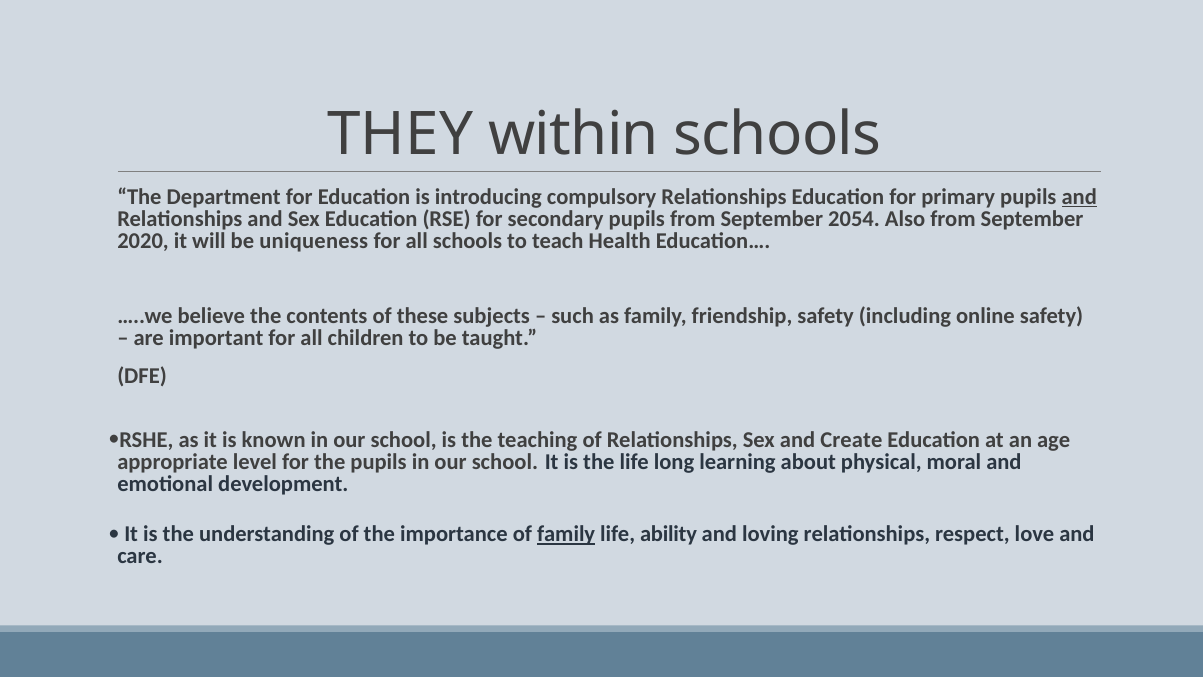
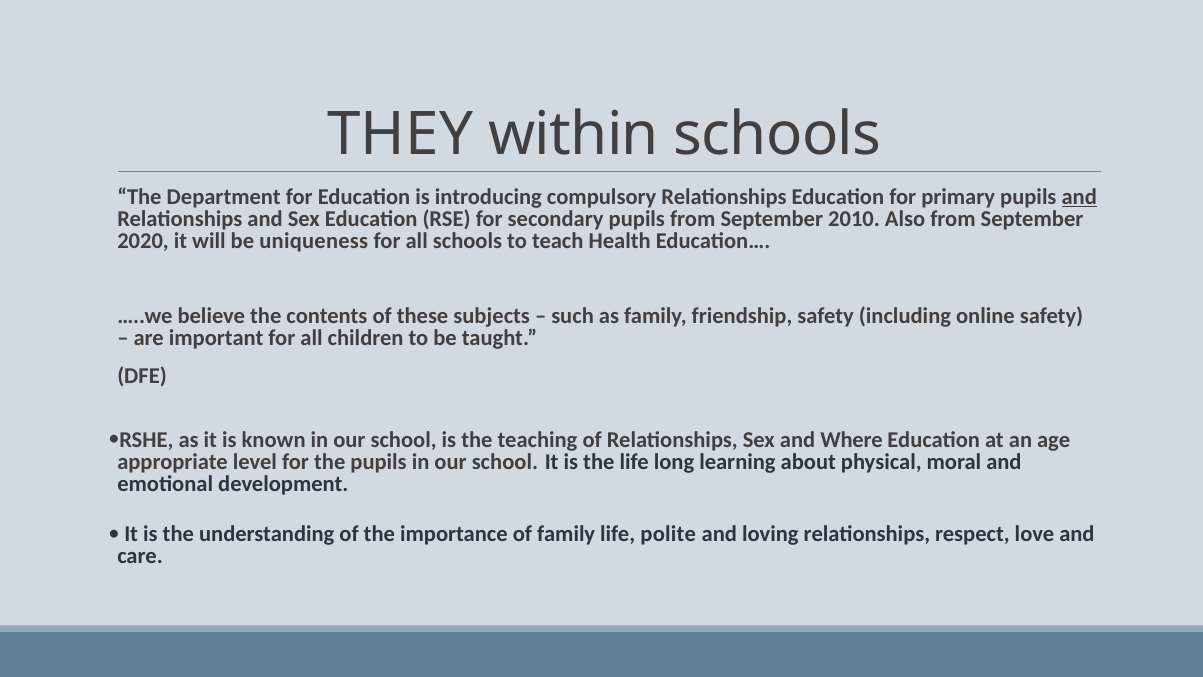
2054: 2054 -> 2010
Create: Create -> Where
family at (566, 534) underline: present -> none
ability: ability -> polite
